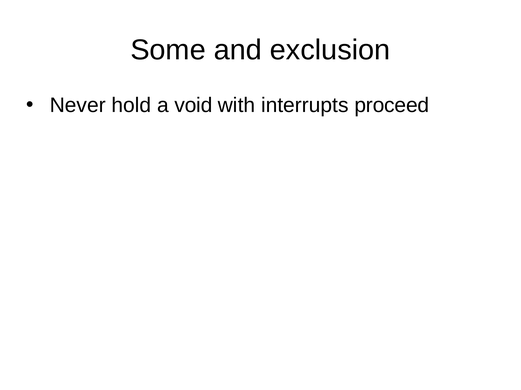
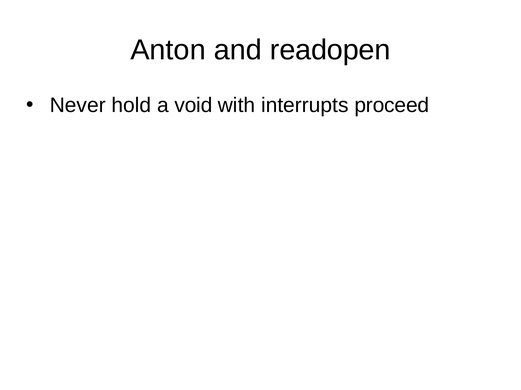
Some: Some -> Anton
exclusion: exclusion -> readopen
